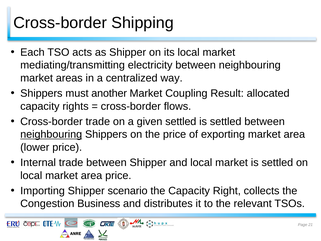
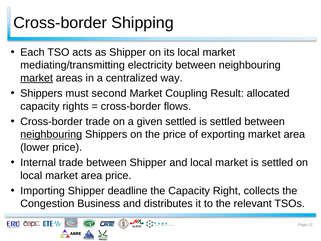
market at (37, 78) underline: none -> present
another: another -> second
scenario: scenario -> deadline
